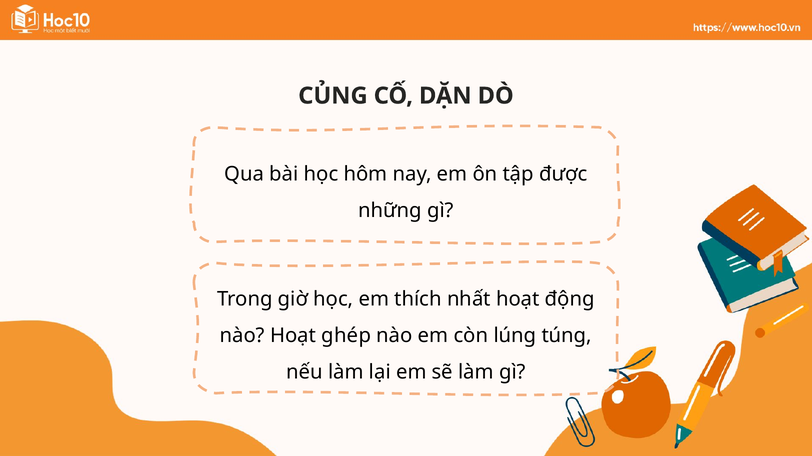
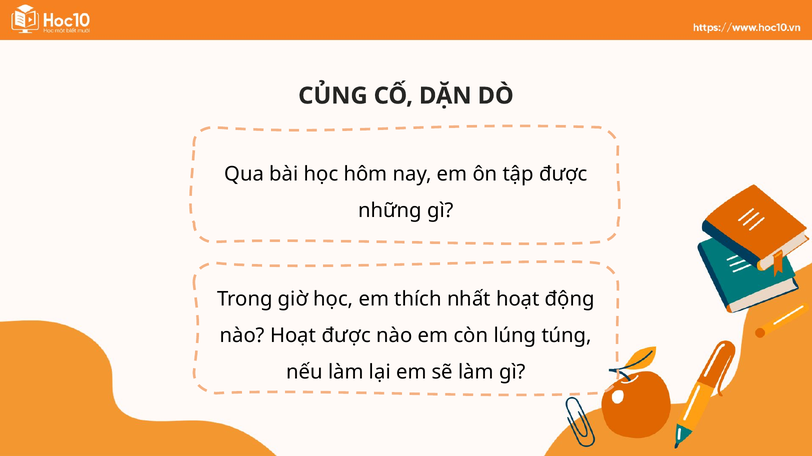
Hoạt ghép: ghép -> được
